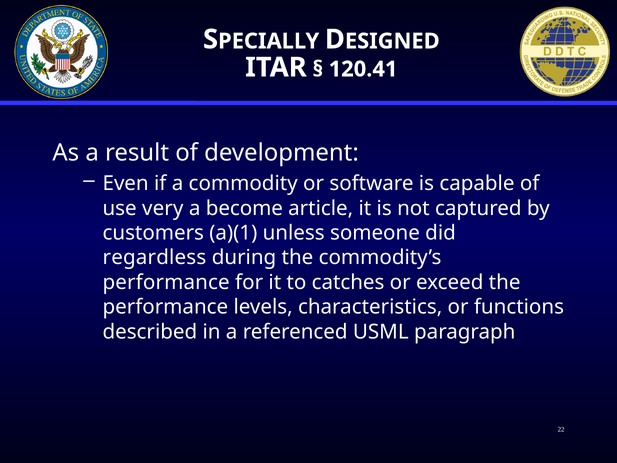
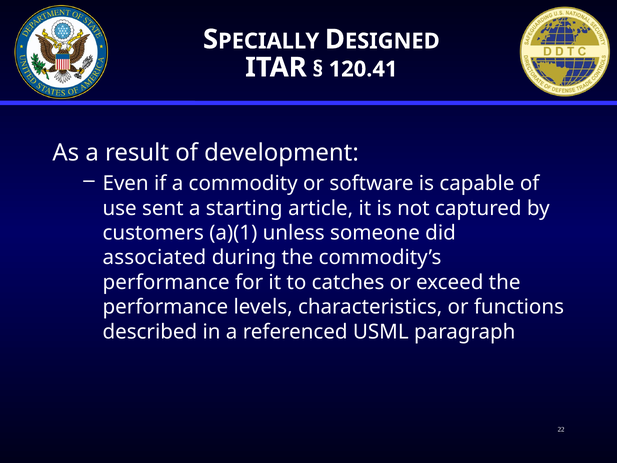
very: very -> sent
become: become -> starting
regardless: regardless -> associated
